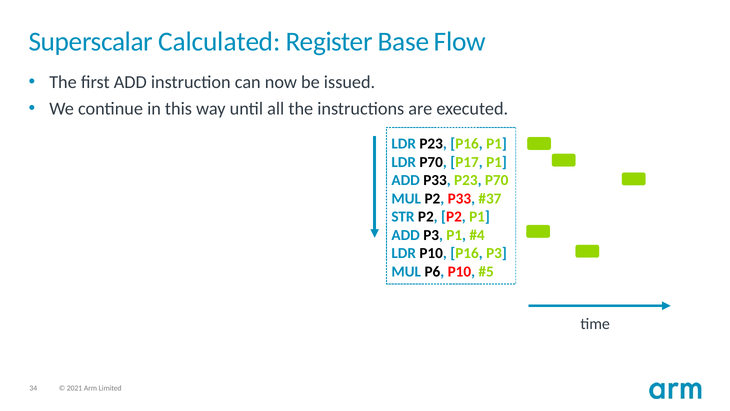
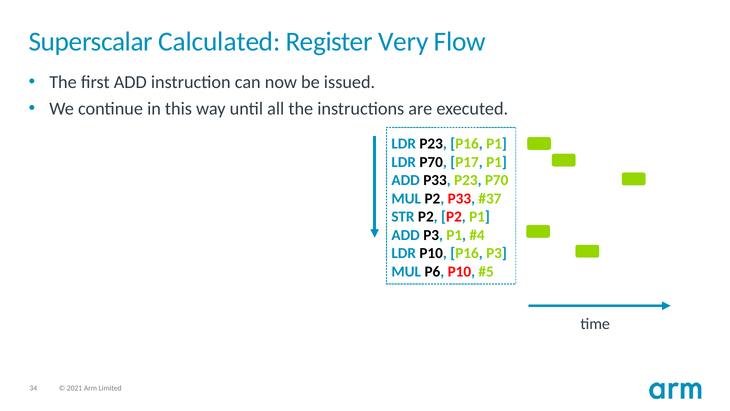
Base: Base -> Very
